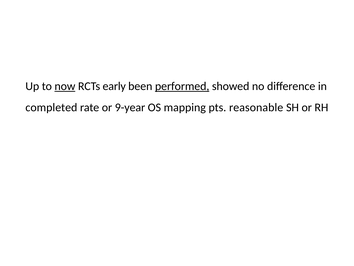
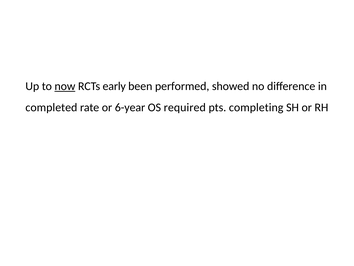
performed underline: present -> none
9-year: 9-year -> 6-year
mapping: mapping -> required
reasonable: reasonable -> completing
